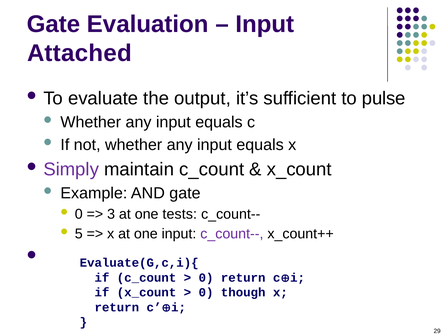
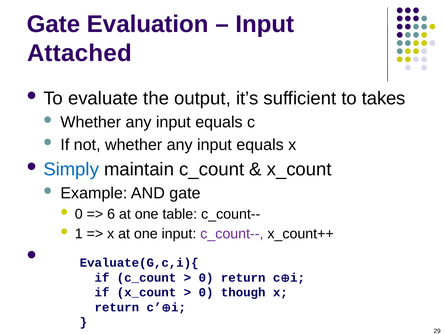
pulse: pulse -> takes
Simply colour: purple -> blue
3: 3 -> 6
tests: tests -> table
5: 5 -> 1
